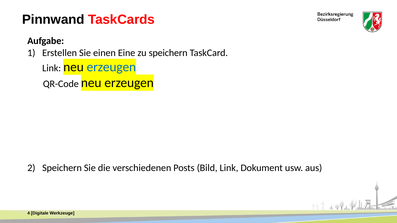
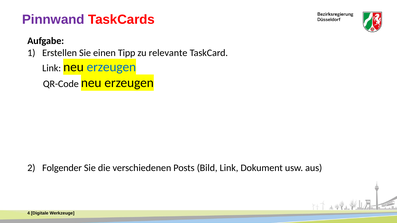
Pinnwand colour: black -> purple
Eine: Eine -> Tipp
zu speichern: speichern -> relevante
Speichern at (62, 168): Speichern -> Folgender
